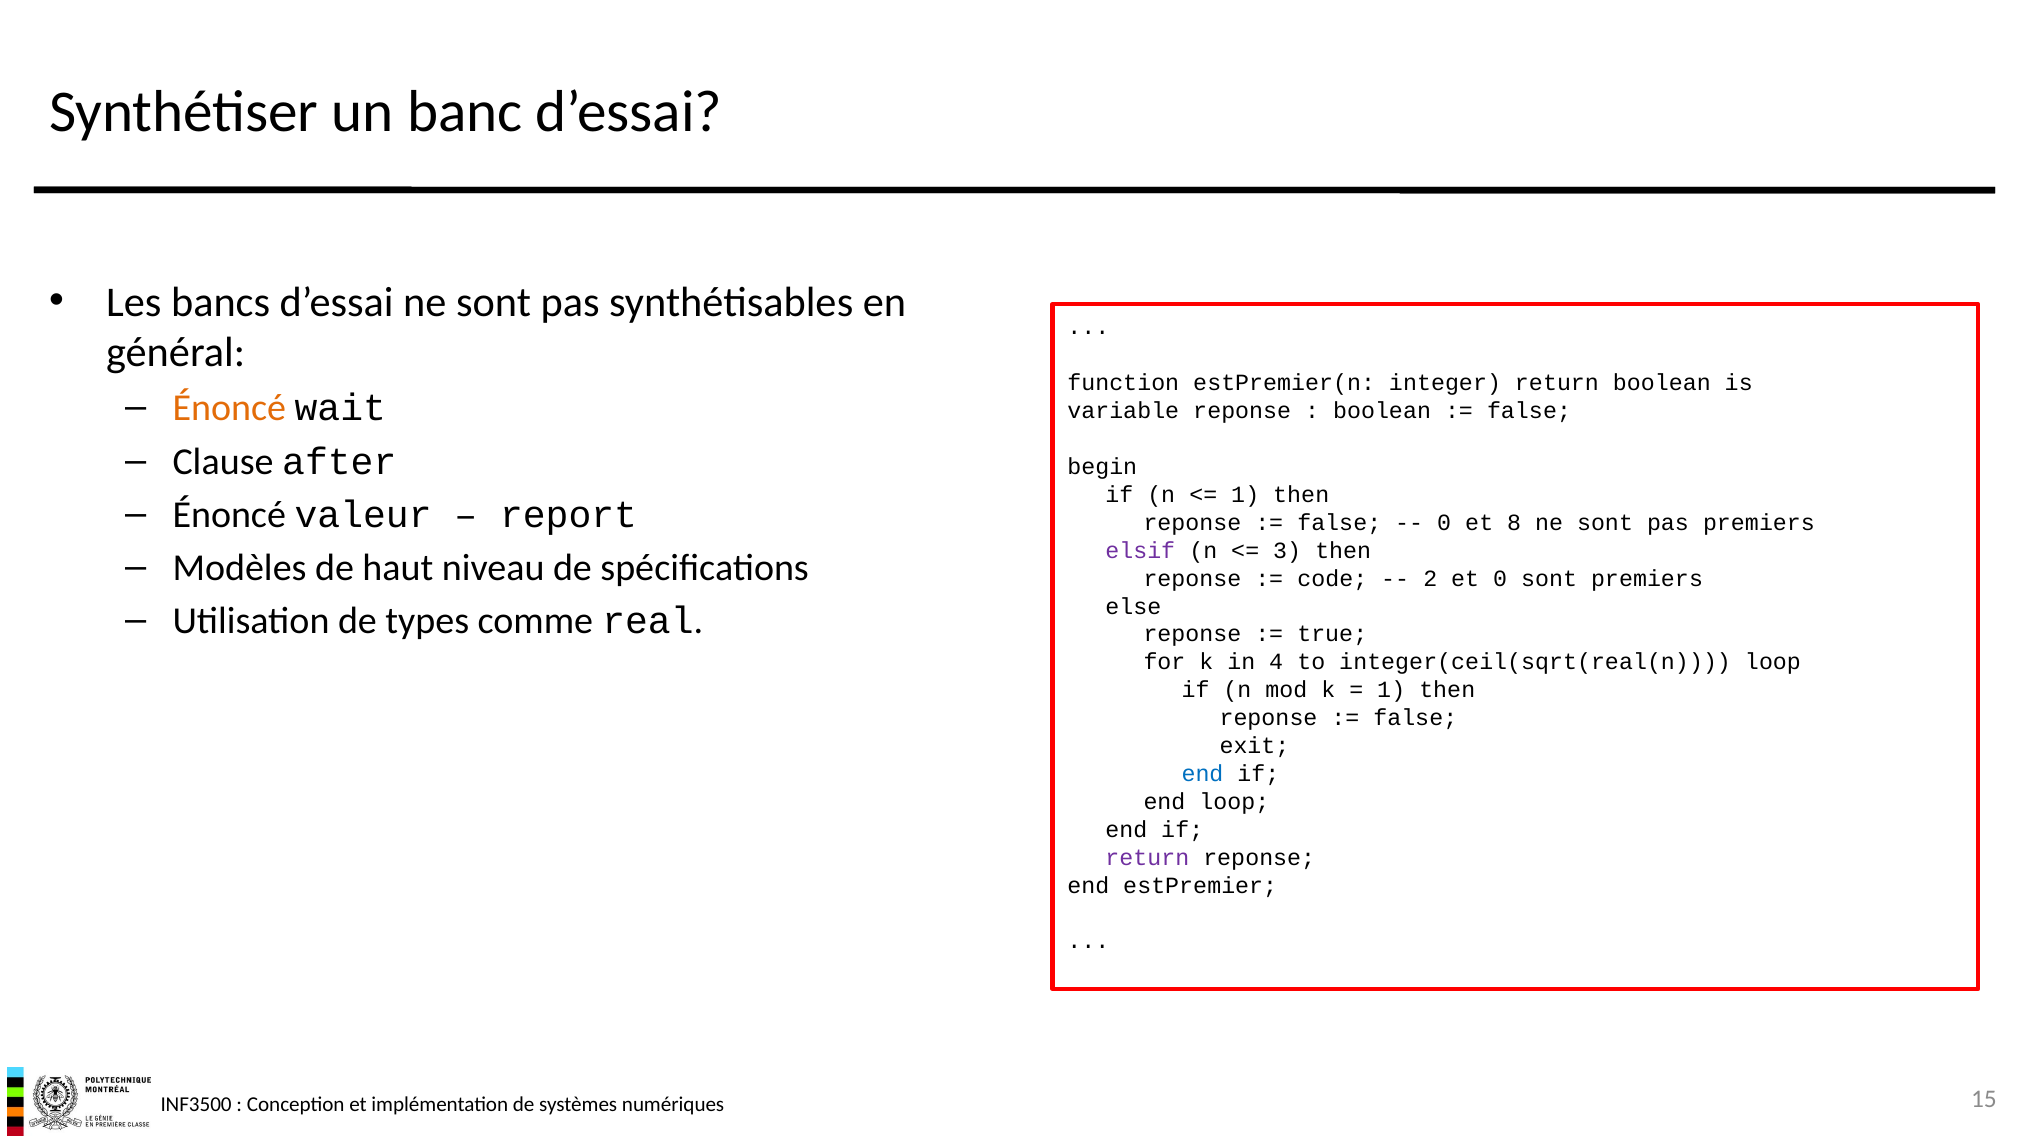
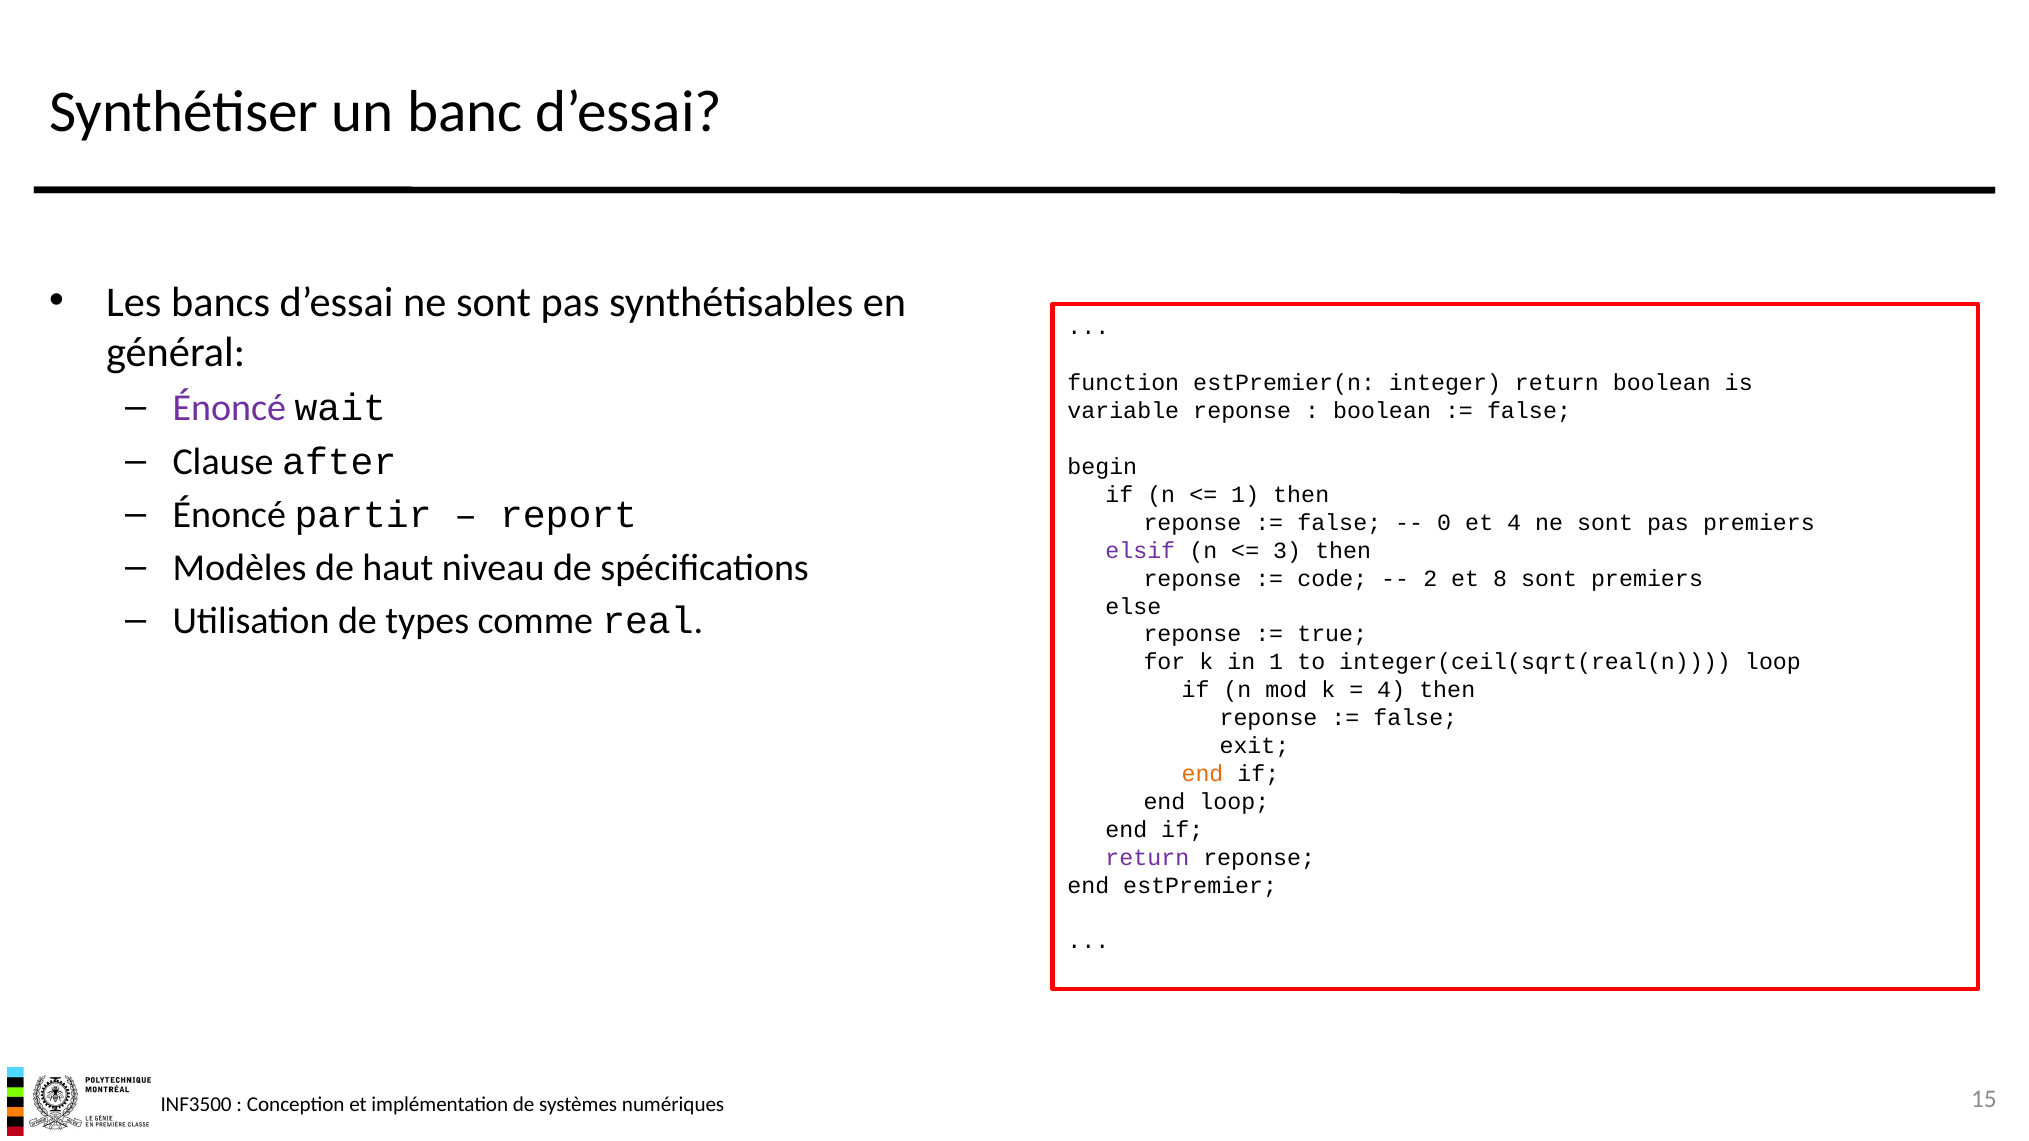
Énoncé at (229, 408) colour: orange -> purple
valeur: valeur -> partir
et 8: 8 -> 4
et 0: 0 -> 8
in 4: 4 -> 1
1 at (1391, 690): 1 -> 4
end at (1202, 774) colour: blue -> orange
